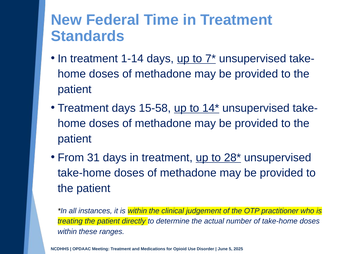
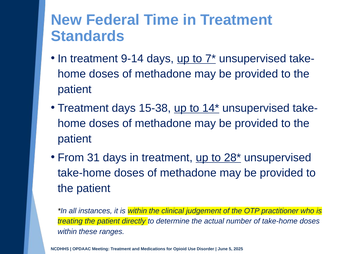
1-14: 1-14 -> 9-14
15-58: 15-58 -> 15-38
